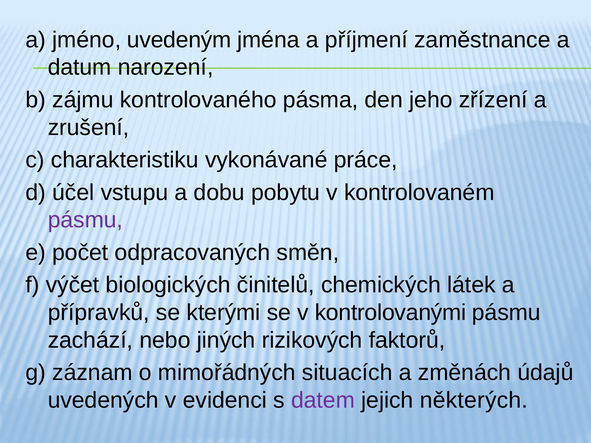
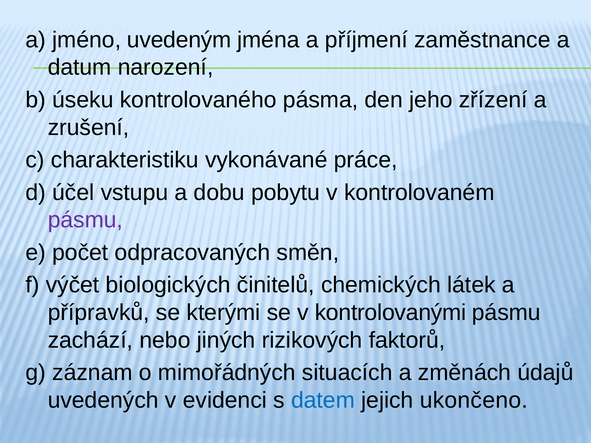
zájmu: zájmu -> úseku
datem colour: purple -> blue
některých: některých -> ukončeno
